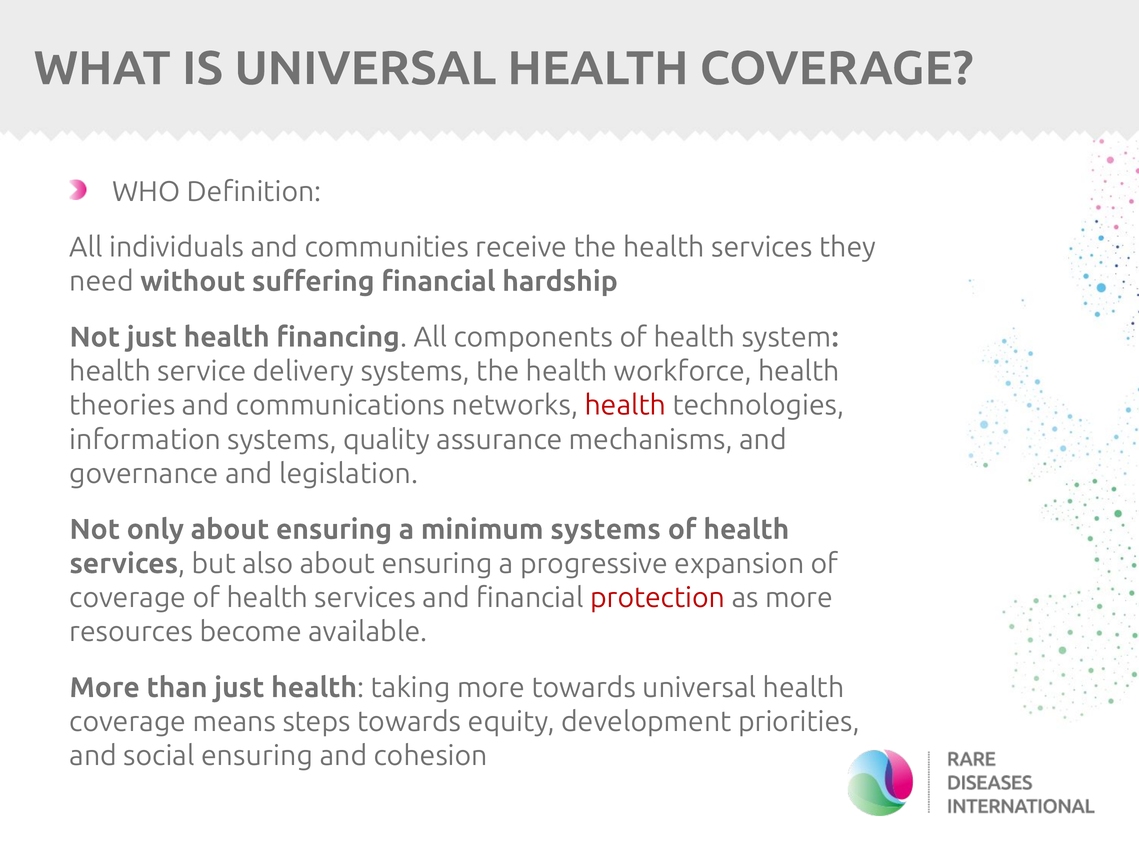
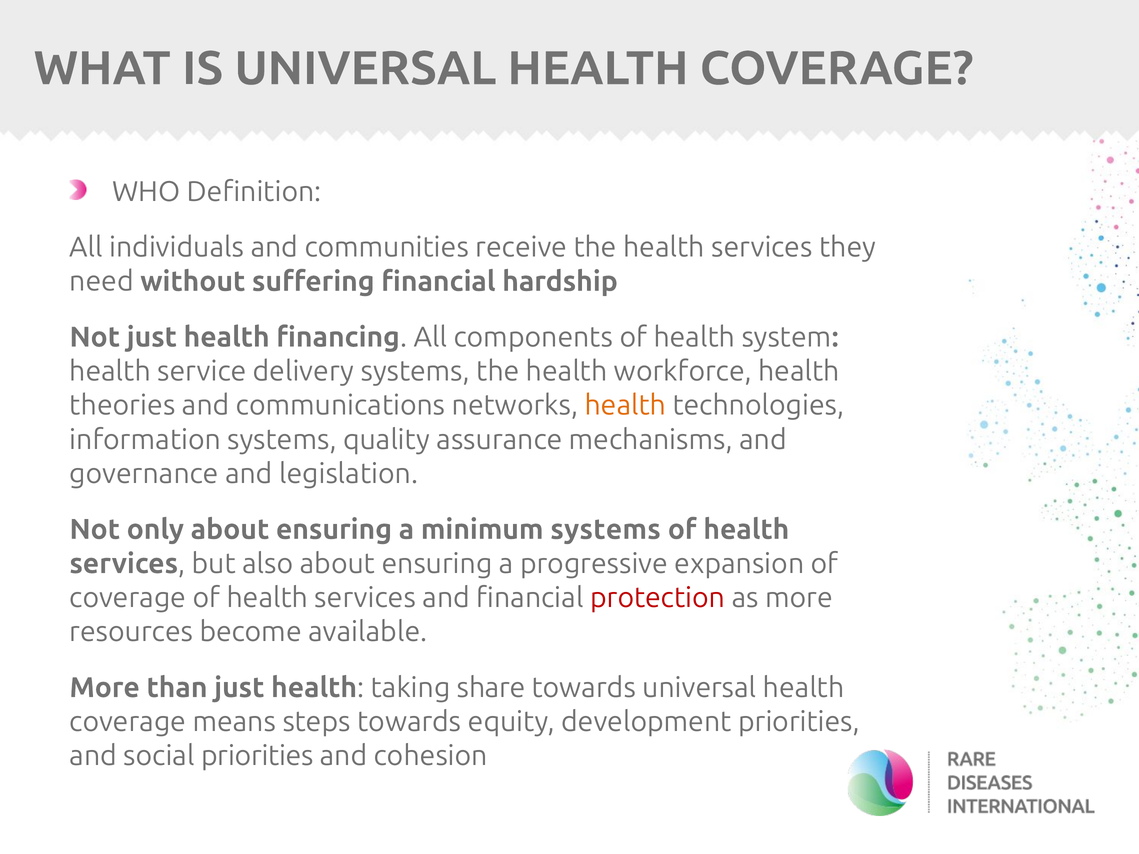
health at (625, 406) colour: red -> orange
taking more: more -> share
social ensuring: ensuring -> priorities
